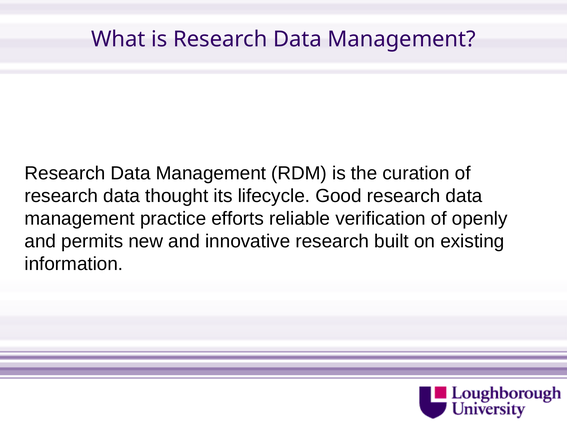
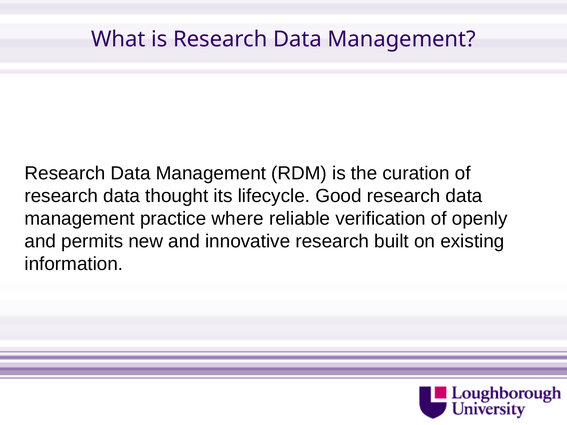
efforts: efforts -> where
